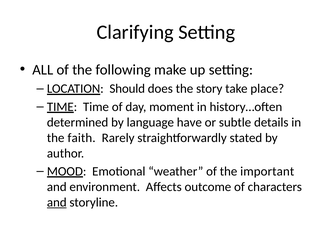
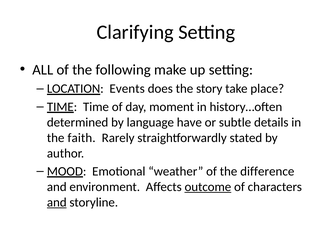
Should: Should -> Events
important: important -> difference
outcome underline: none -> present
